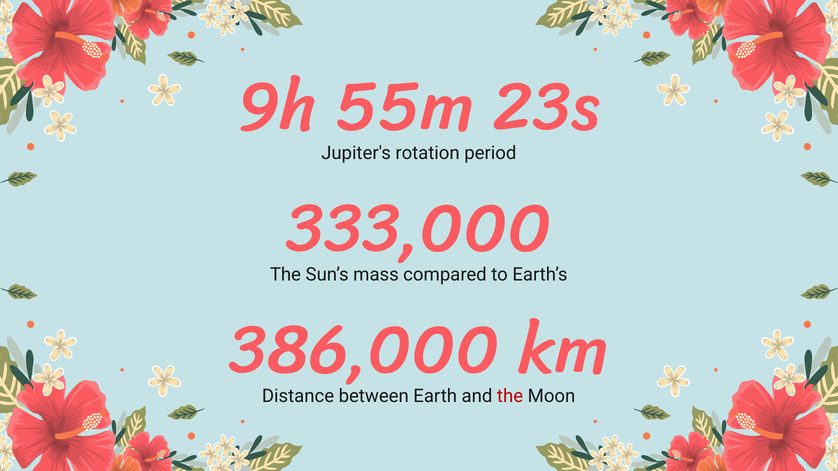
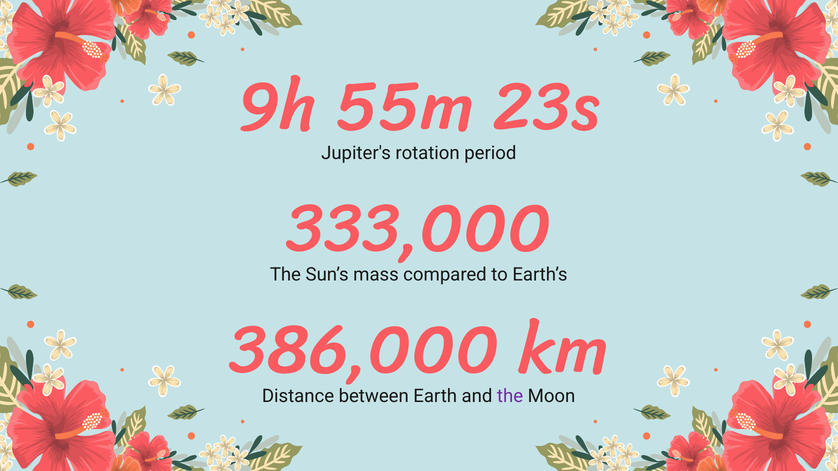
the at (510, 397) colour: red -> purple
